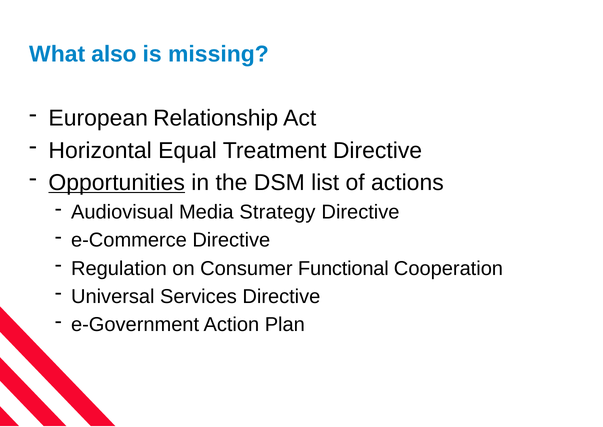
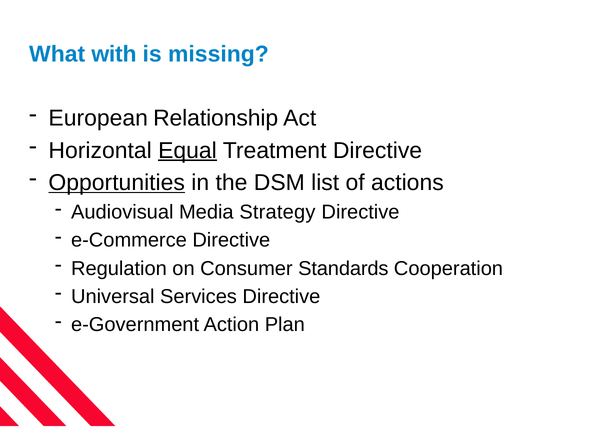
also: also -> with
Equal underline: none -> present
Functional: Functional -> Standards
